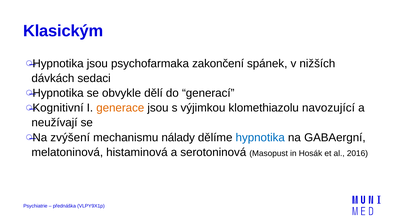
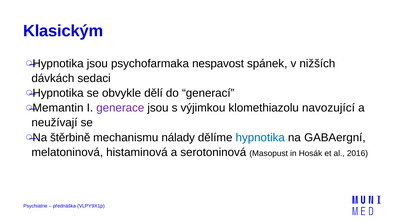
zakončení: zakončení -> nespavost
Kognitivní: Kognitivní -> Memantin
generace colour: orange -> purple
zvýšení: zvýšení -> štěrbině
